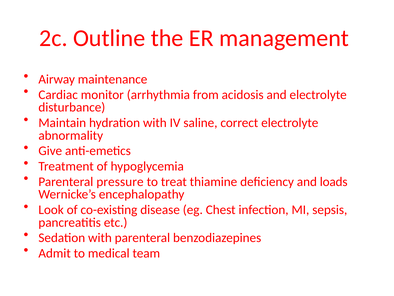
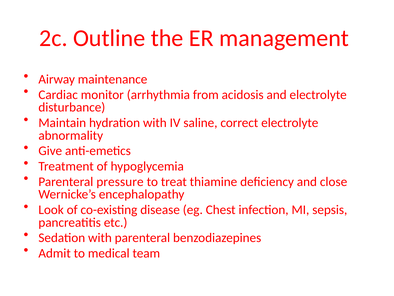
loads: loads -> close
